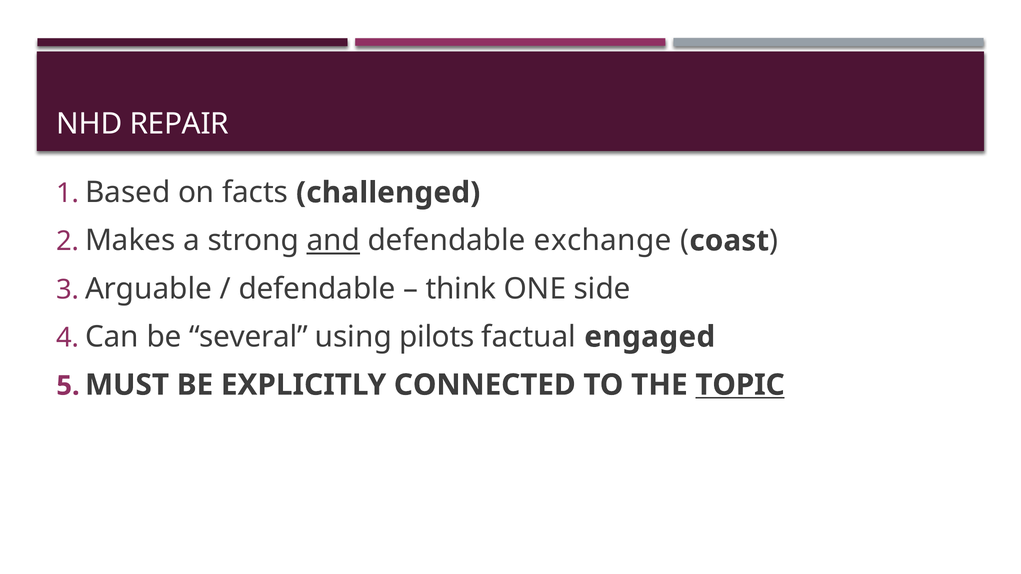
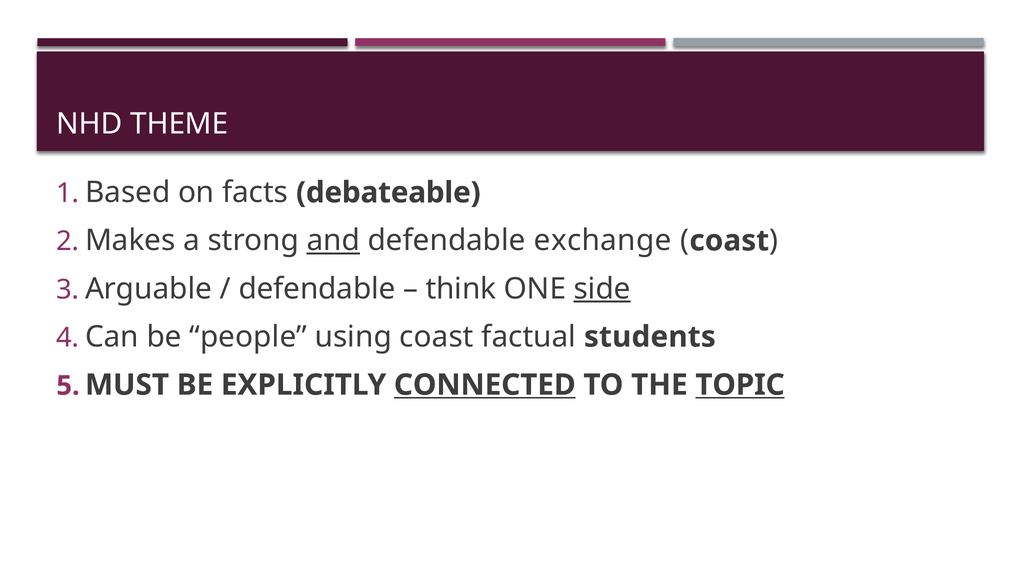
REPAIR: REPAIR -> THEME
challenged: challenged -> debateable
side underline: none -> present
several: several -> people
using pilots: pilots -> coast
engaged: engaged -> students
CONNECTED underline: none -> present
